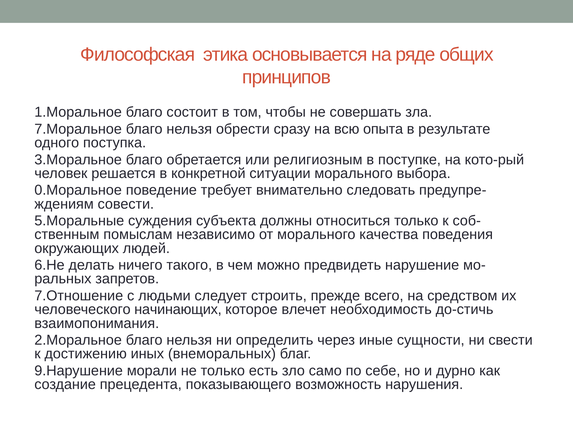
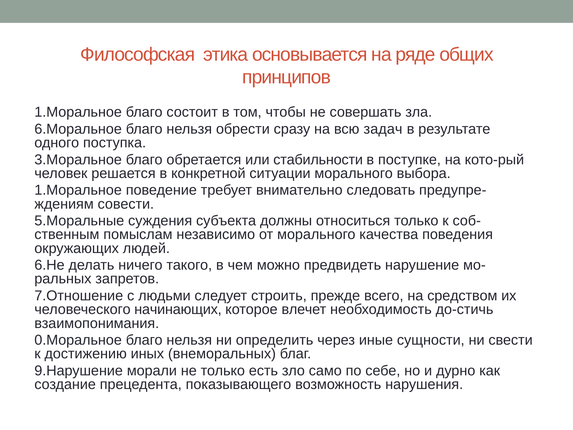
7.Моральное: 7.Моральное -> 6.Моральное
опыта: опыта -> задач
религиозным: религиозным -> стабильности
0.Моральное at (78, 190): 0.Моральное -> 1.Моральное
2.Моральное: 2.Моральное -> 0.Моральное
